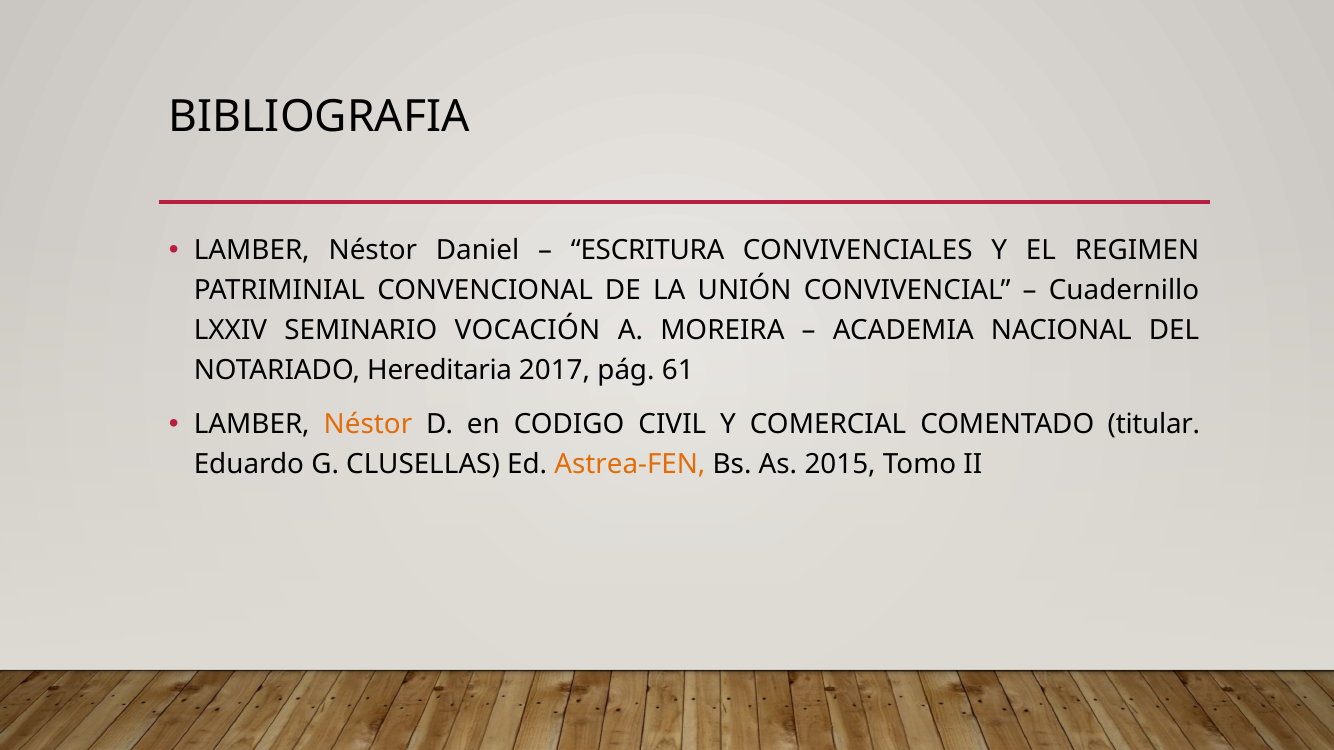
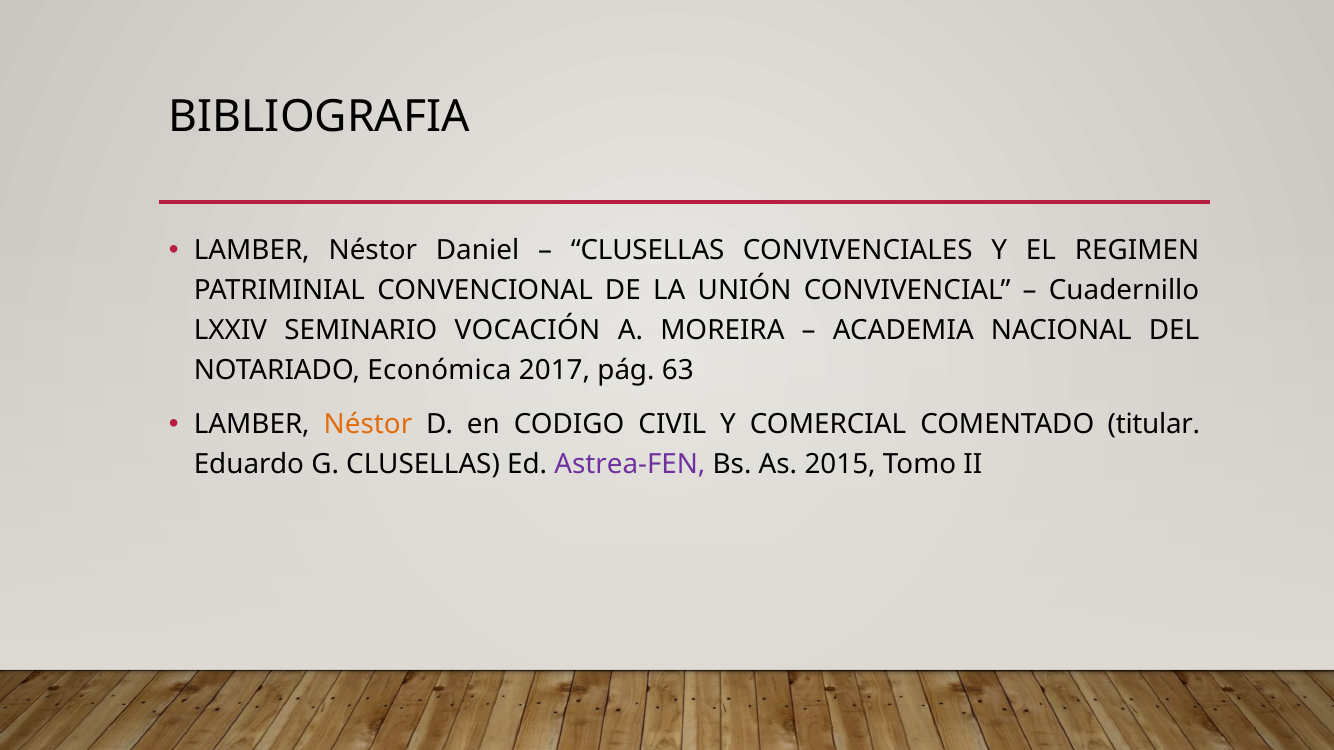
ESCRITURA at (648, 251): ESCRITURA -> CLUSELLAS
Hereditaria: Hereditaria -> Económica
61: 61 -> 63
Astrea-FEN colour: orange -> purple
